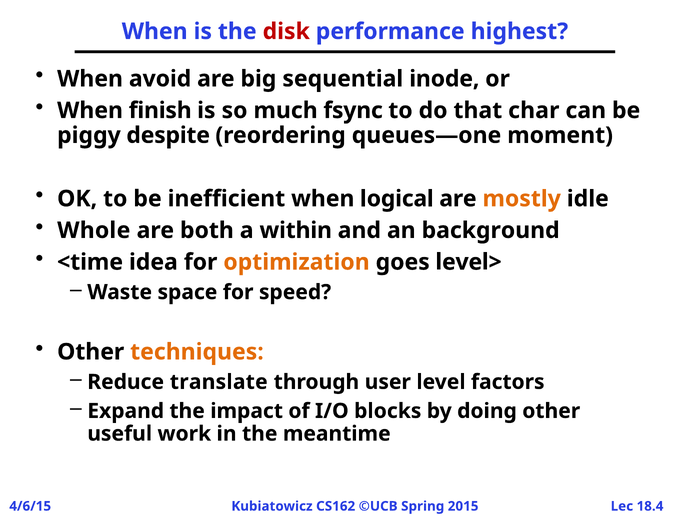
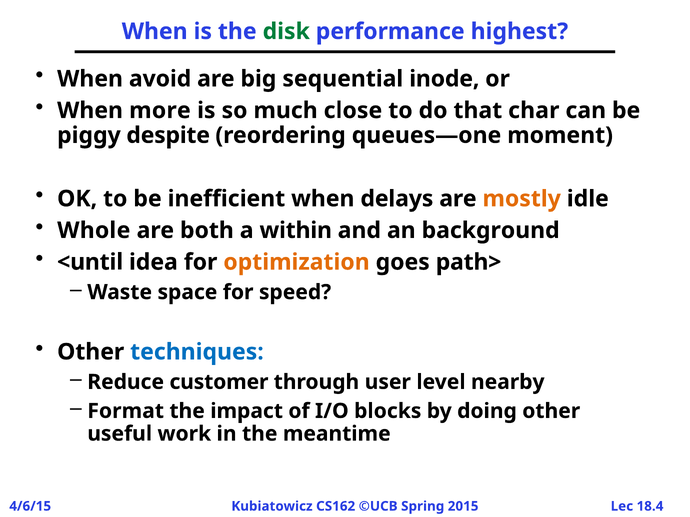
disk colour: red -> green
finish: finish -> more
fsync: fsync -> close
logical: logical -> delays
<time: <time -> <until
level>: level> -> path>
techniques colour: orange -> blue
translate: translate -> customer
factors: factors -> nearby
Expand: Expand -> Format
